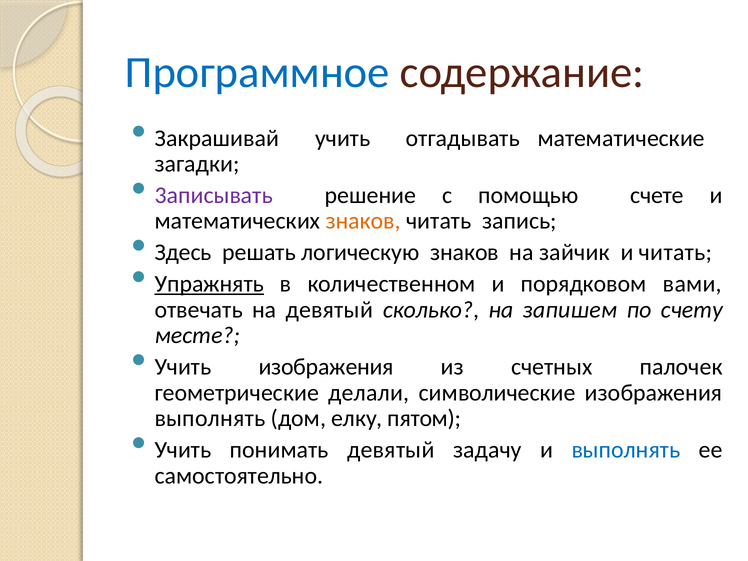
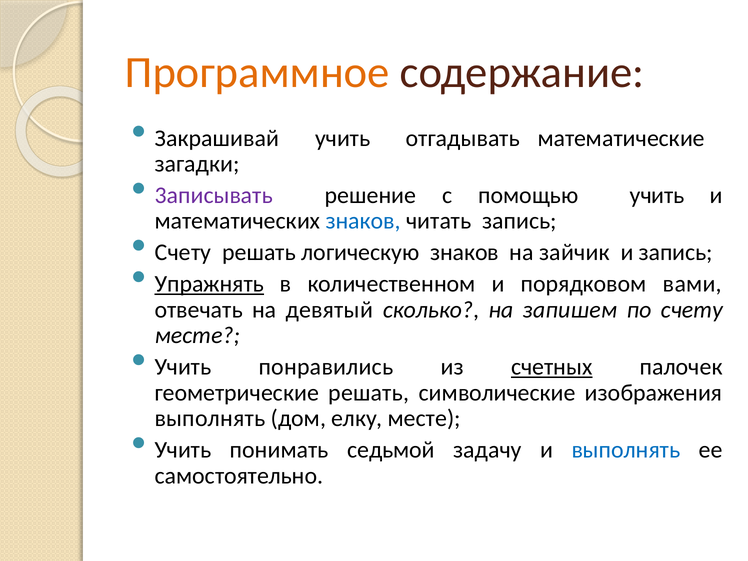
Программное colour: blue -> orange
помощью счете: счете -> учить
знаков at (363, 221) colour: orange -> blue
Здесь at (183, 253): Здесь -> Счету
и читать: читать -> запись
Учить изображения: изображения -> понравились
счетных underline: none -> present
геометрические делали: делали -> решать
елку пятом: пятом -> месте
понимать девятый: девятый -> седьмой
